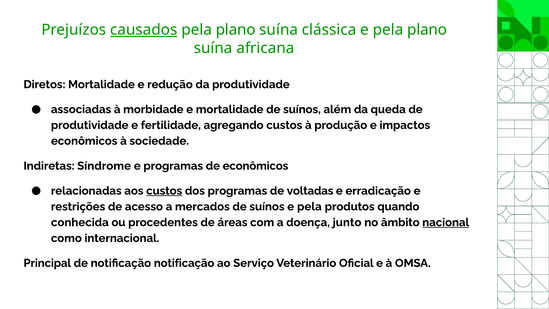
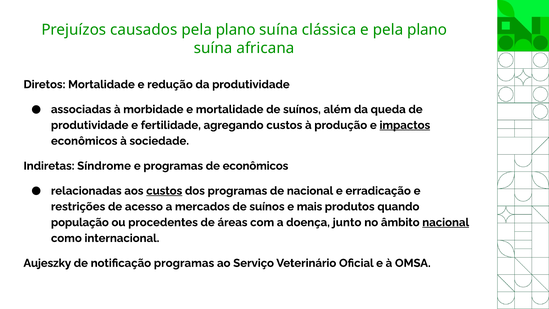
causados underline: present -> none
impactos underline: none -> present
de voltadas: voltadas -> nacional
suínos e pela: pela -> mais
conhecida: conhecida -> população
Principal: Principal -> Aujeszky
notificação notificação: notificação -> programas
